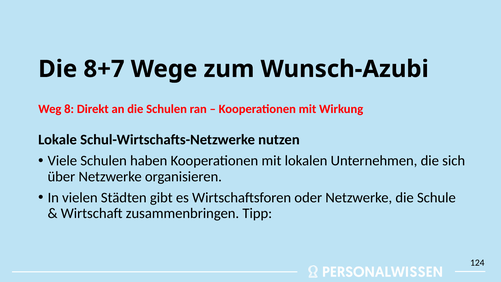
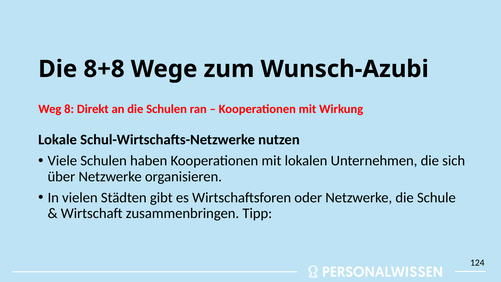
8+7: 8+7 -> 8+8
